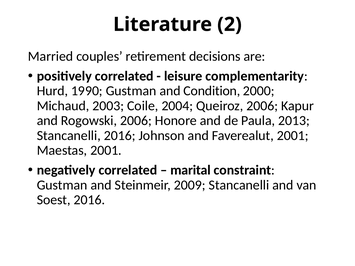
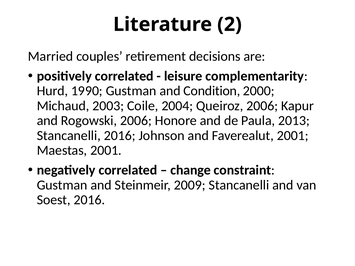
marital: marital -> change
